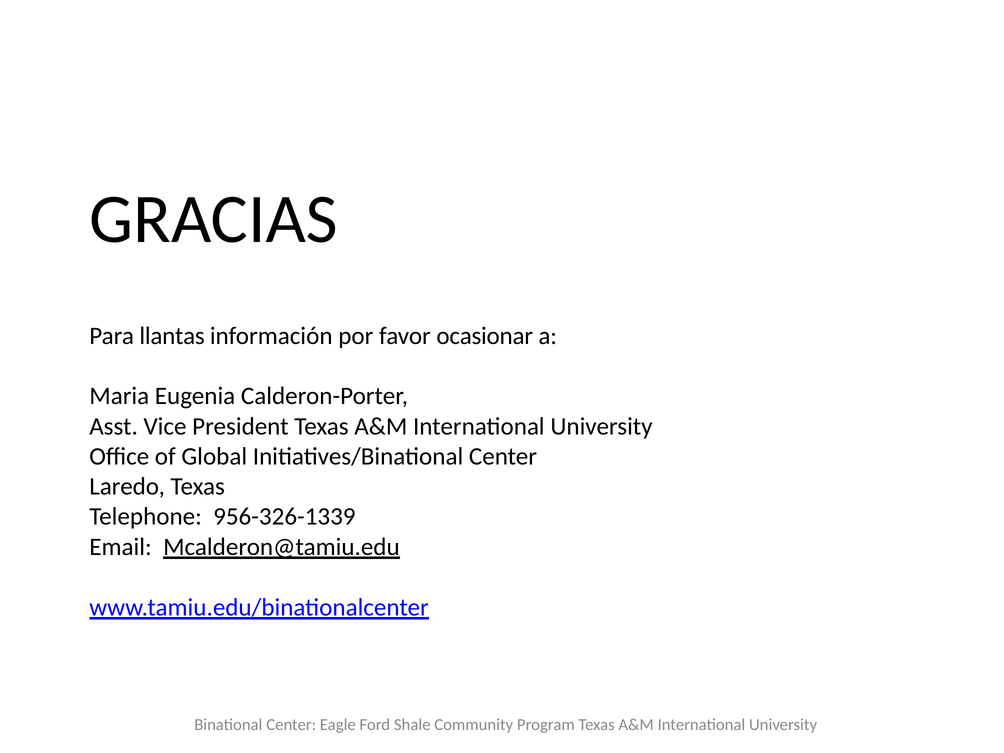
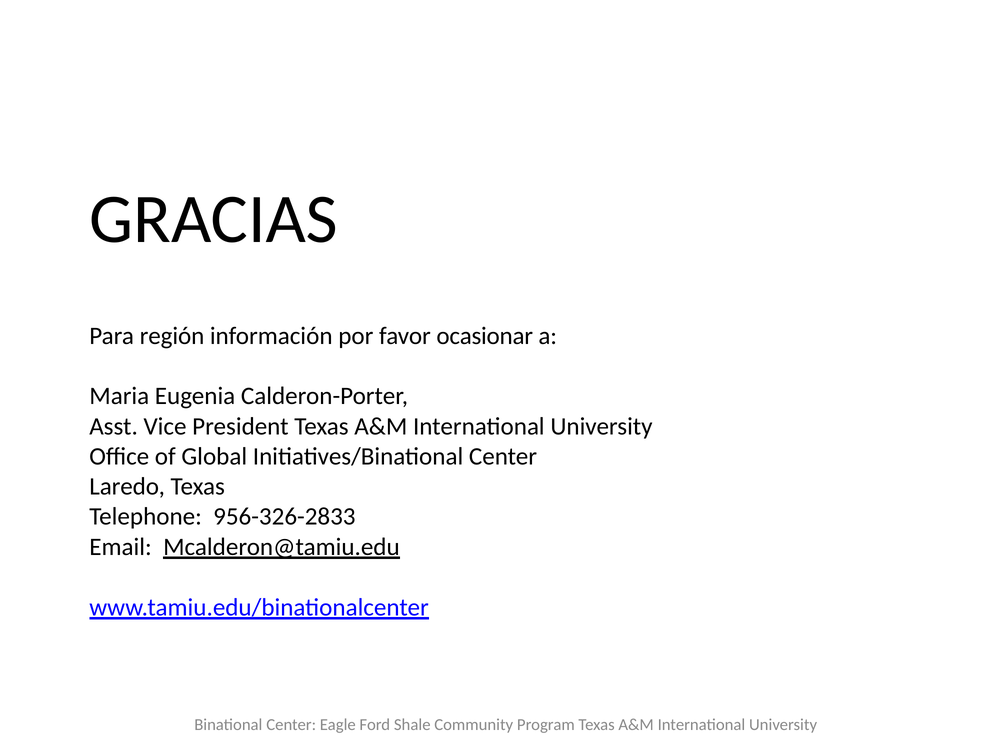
llantas: llantas -> región
956-326-1339: 956-326-1339 -> 956-326-2833
